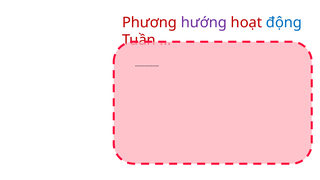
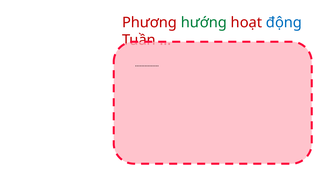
hướng colour: purple -> green
